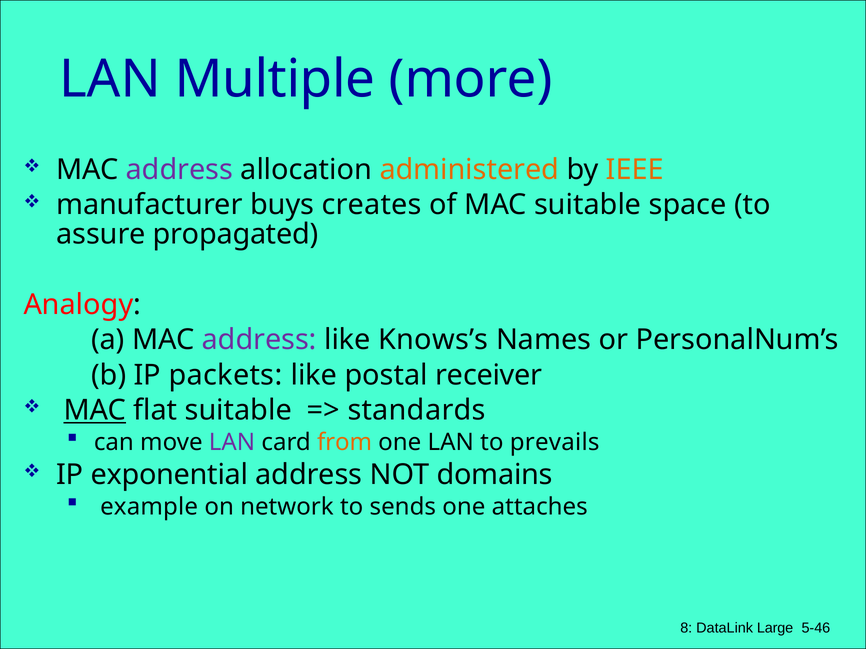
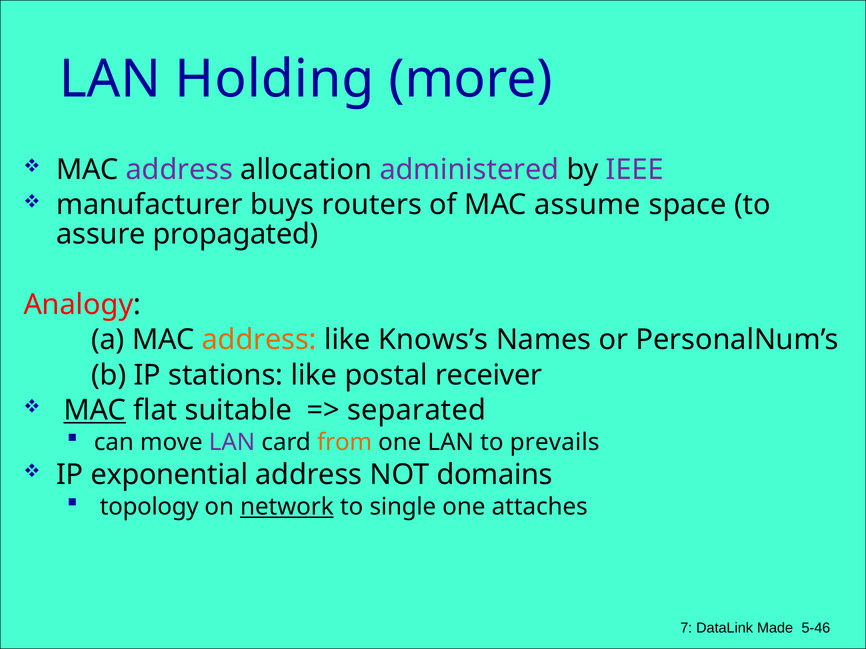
Multiple: Multiple -> Holding
administered colour: orange -> purple
IEEE colour: orange -> purple
creates: creates -> routers
MAC suitable: suitable -> assume
address at (259, 340) colour: purple -> orange
packets: packets -> stations
standards: standards -> separated
example: example -> topology
network underline: none -> present
sends: sends -> single
8: 8 -> 7
Large: Large -> Made
